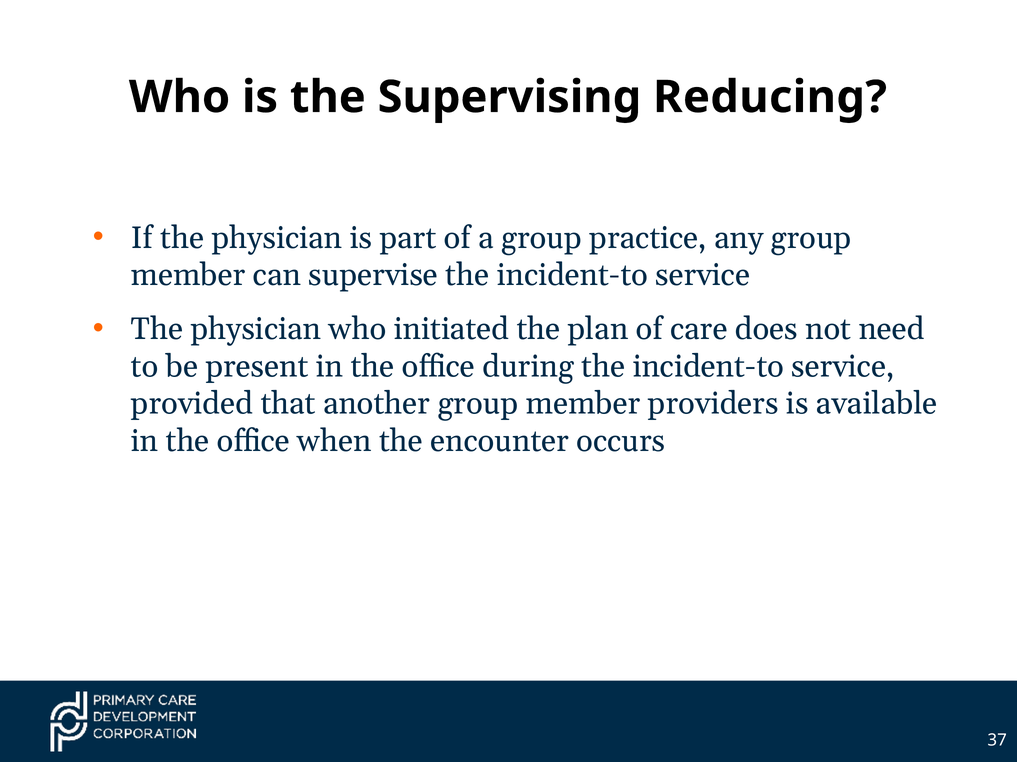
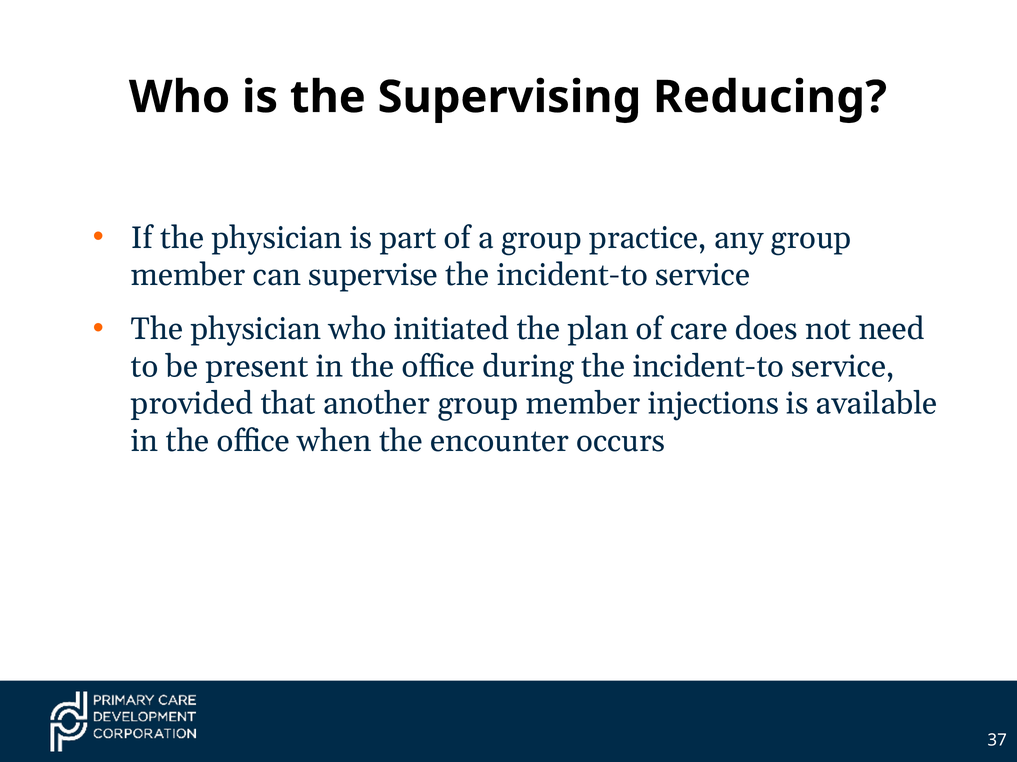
providers: providers -> injections
